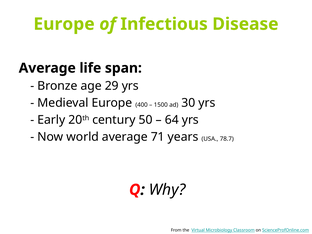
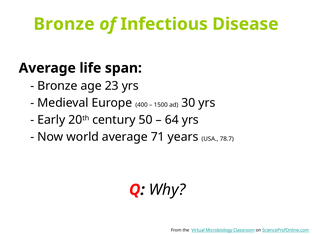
Europe at (64, 24): Europe -> Bronze
29: 29 -> 23
